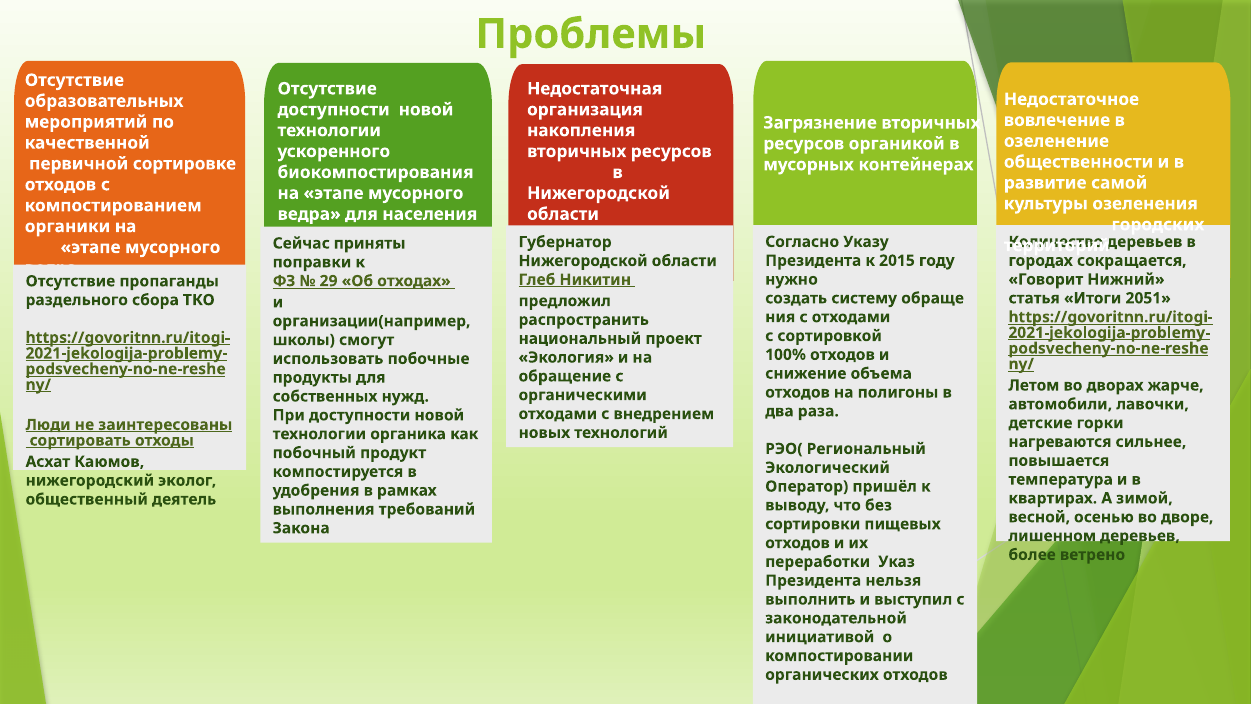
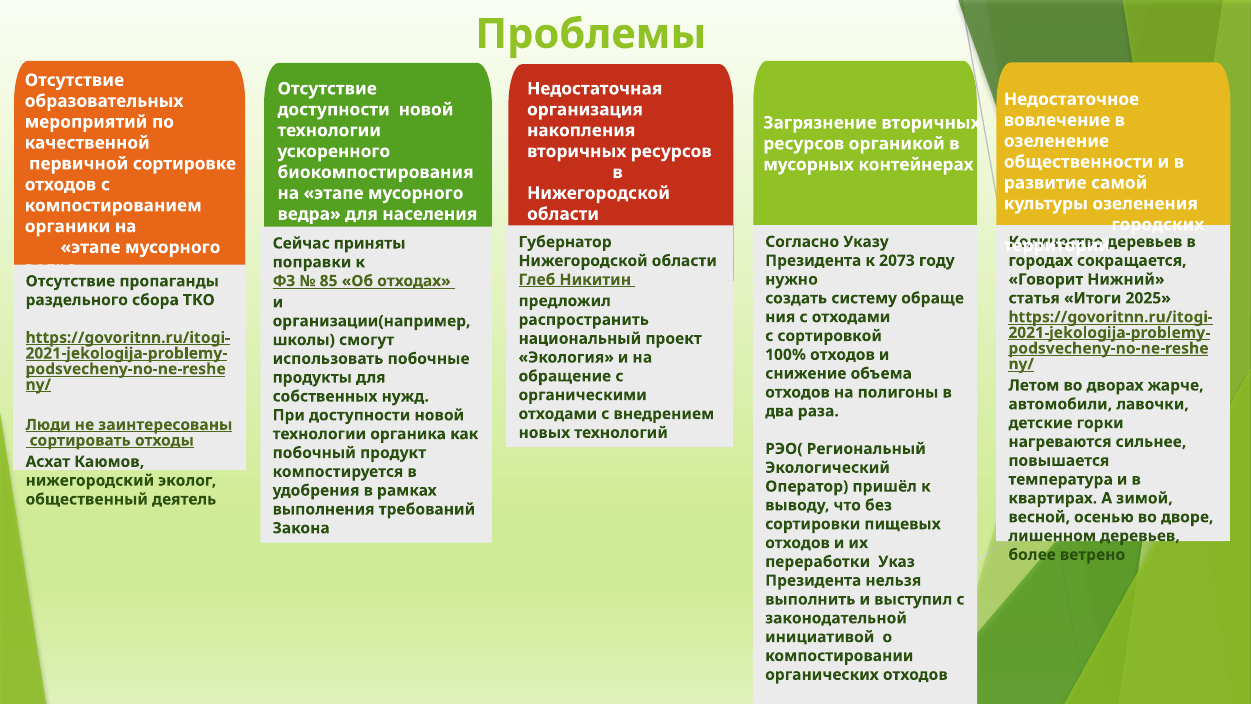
2015: 2015 -> 2073
29: 29 -> 85
2051: 2051 -> 2025
